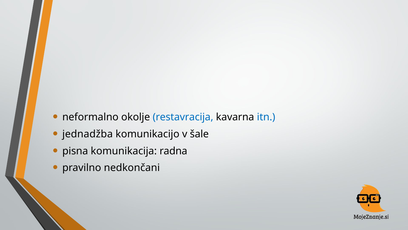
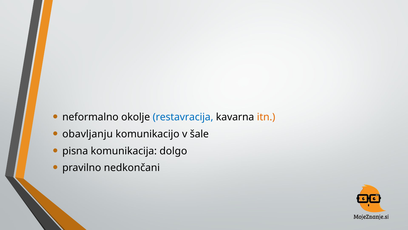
itn colour: blue -> orange
jednadžba: jednadžba -> obavljanju
radna: radna -> dolgo
